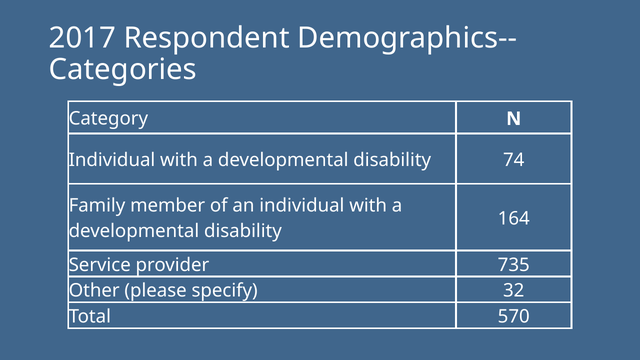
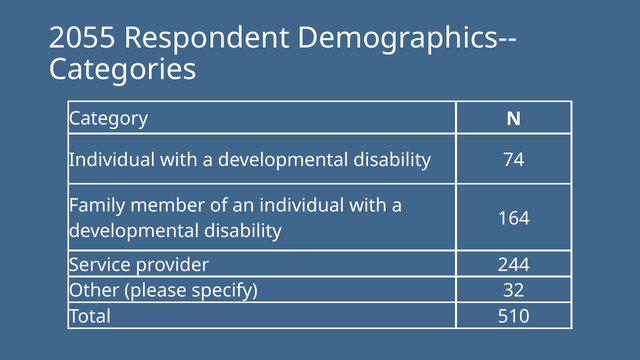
2017: 2017 -> 2055
735: 735 -> 244
570: 570 -> 510
